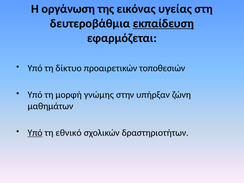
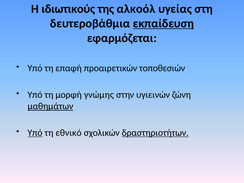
οργάνωση: οργάνωση -> ιδιωτικούς
εικόνας: εικόνας -> αλκοόλ
δίκτυο: δίκτυο -> επαφή
υπήρξαν: υπήρξαν -> υγιεινών
μαθημάτων underline: none -> present
δραστηριοτήτων underline: none -> present
